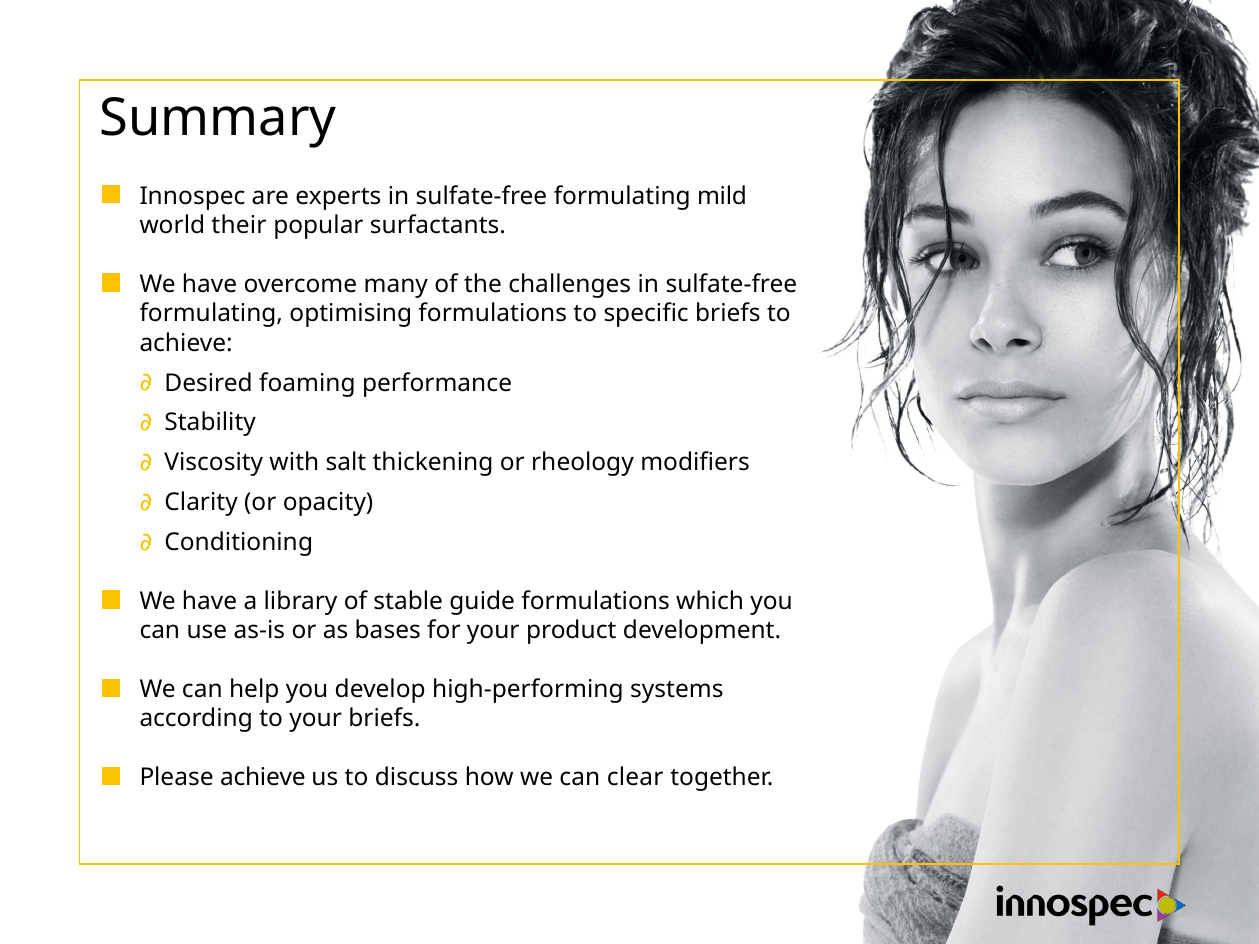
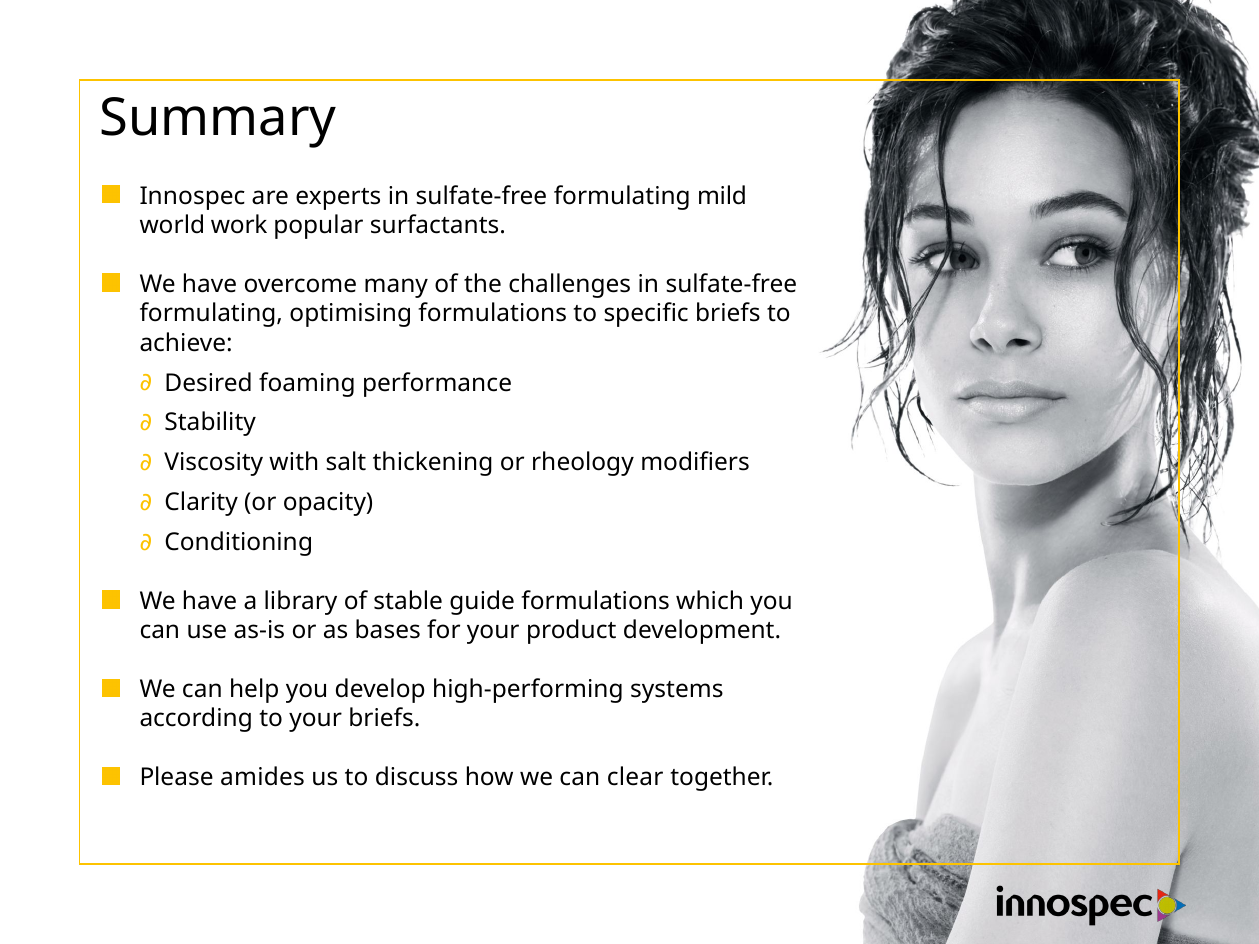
their: their -> work
Please achieve: achieve -> amides
